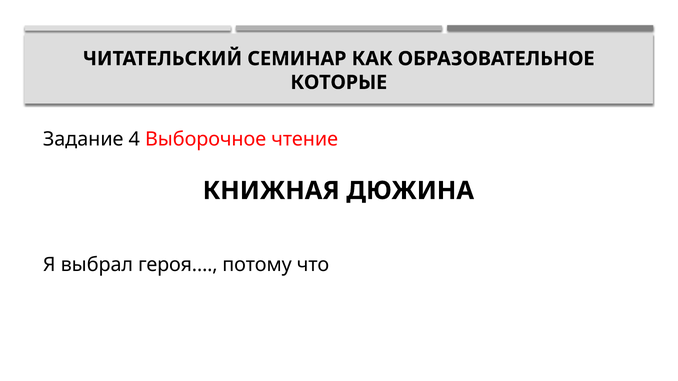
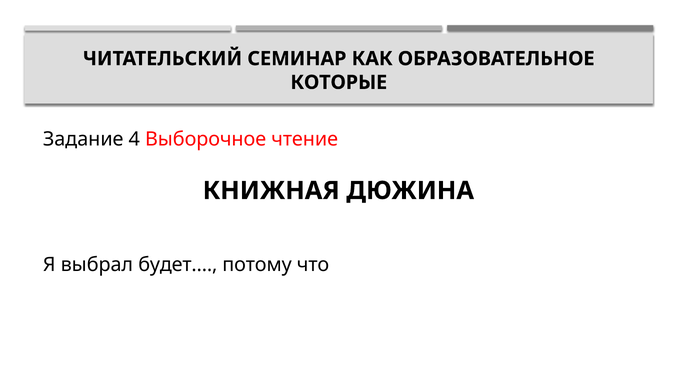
героя…: героя… -> будет…
